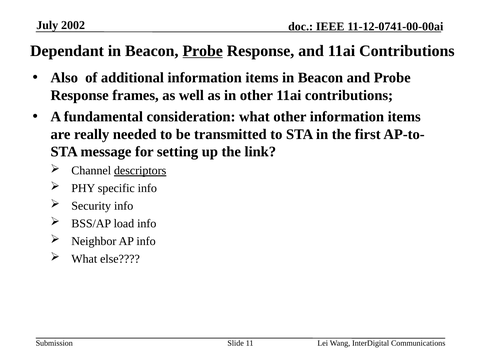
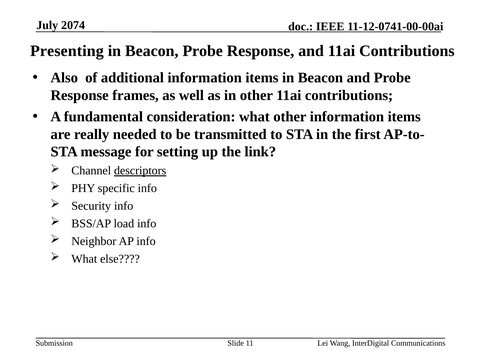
2002: 2002 -> 2074
Dependant: Dependant -> Presenting
Probe at (203, 51) underline: present -> none
